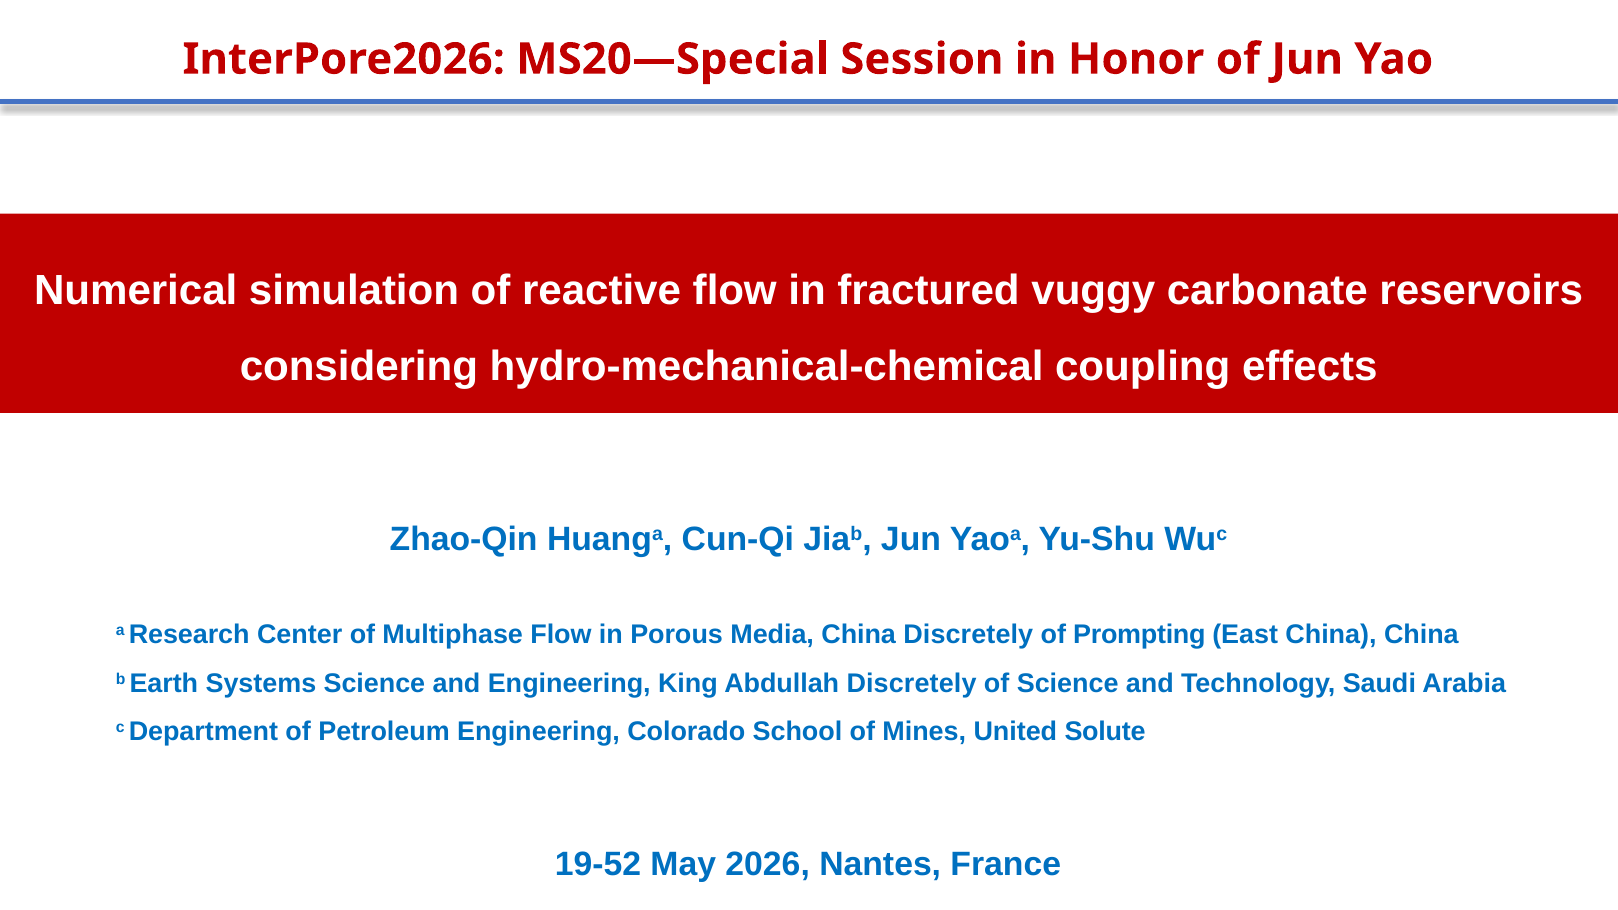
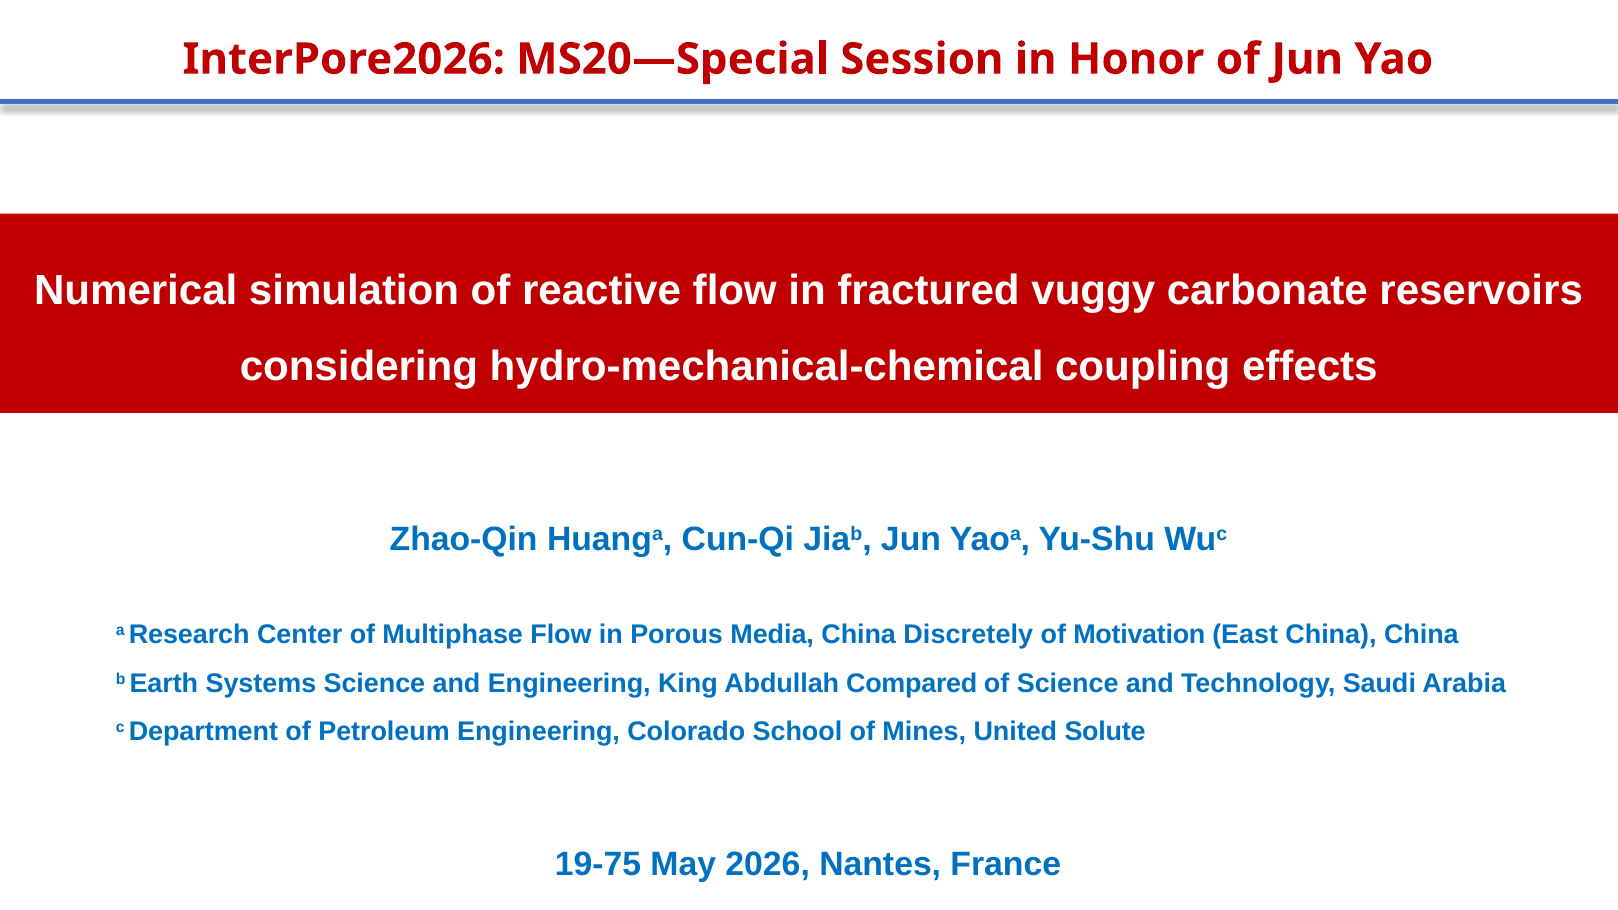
Prompting: Prompting -> Motivation
Abdullah Discretely: Discretely -> Compared
19-52: 19-52 -> 19-75
